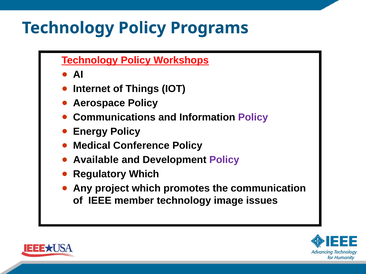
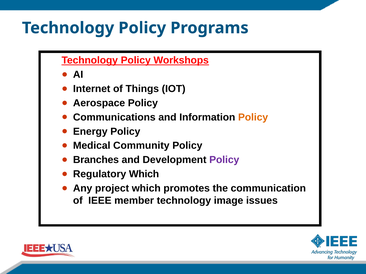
Policy at (253, 117) colour: purple -> orange
Conference: Conference -> Community
Available: Available -> Branches
